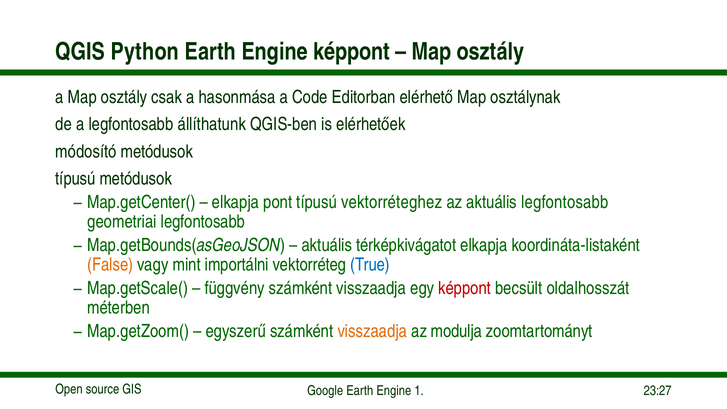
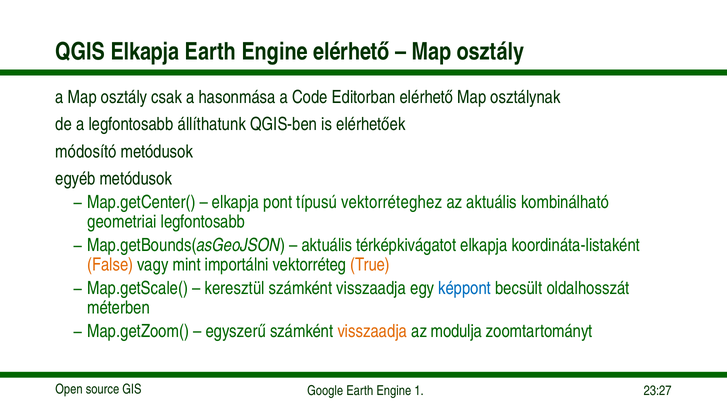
QGIS Python: Python -> Elkapja
Engine képpont: képpont -> elérhető
típusú at (75, 179): típusú -> egyéb
aktuális legfontosabb: legfontosabb -> kombinálható
True colour: blue -> orange
függvény: függvény -> keresztül
képpont at (465, 288) colour: red -> blue
